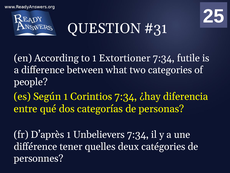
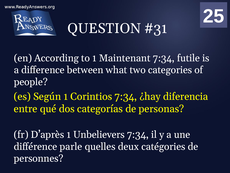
Extortioner: Extortioner -> Maintenant
tener: tener -> parle
